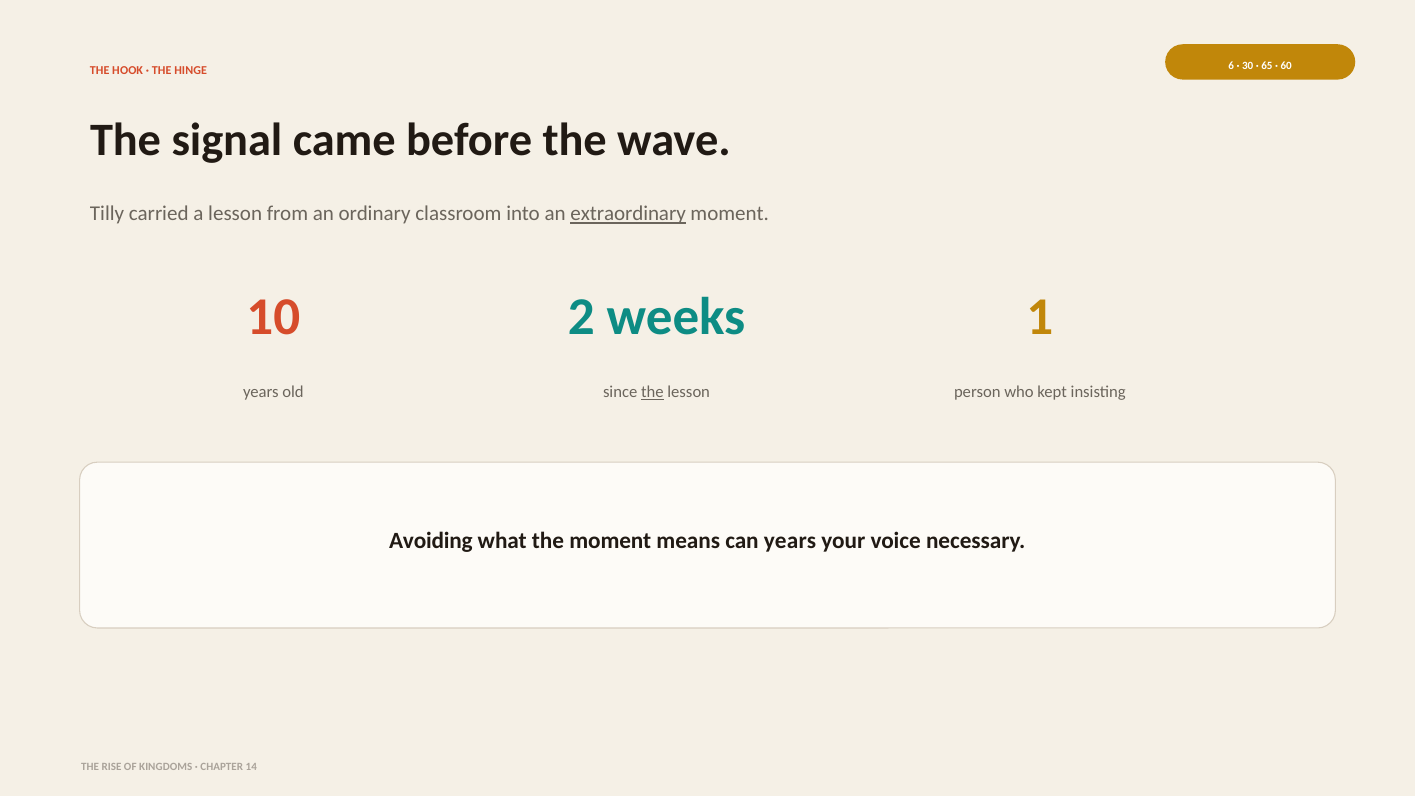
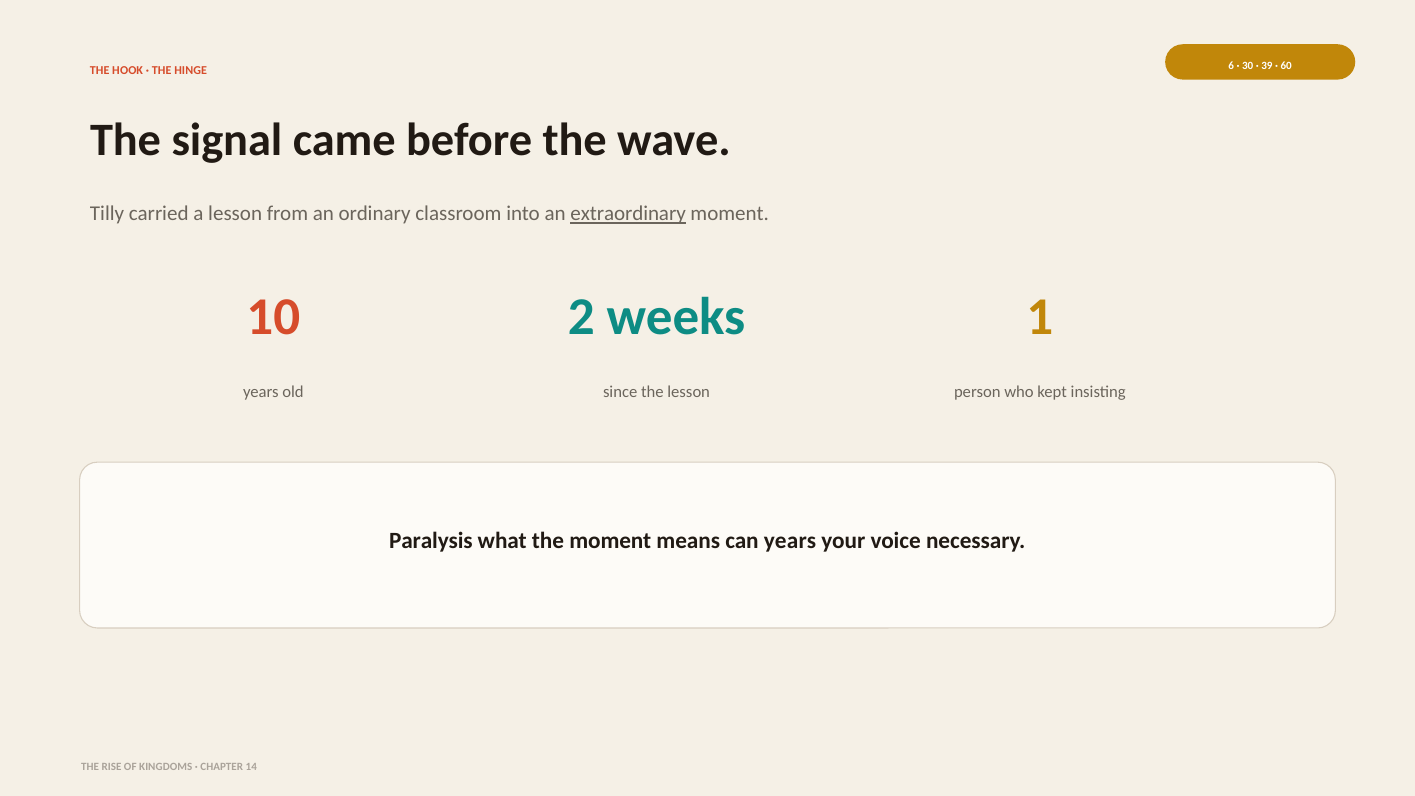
65: 65 -> 39
the at (652, 392) underline: present -> none
Avoiding: Avoiding -> Paralysis
